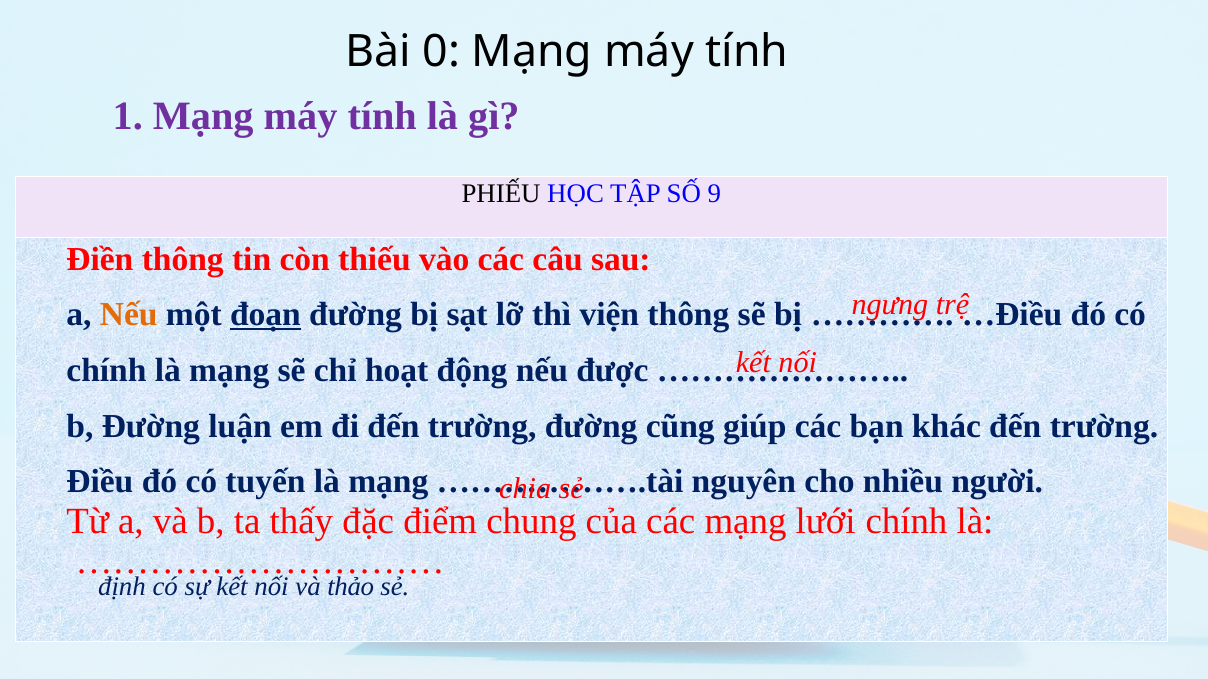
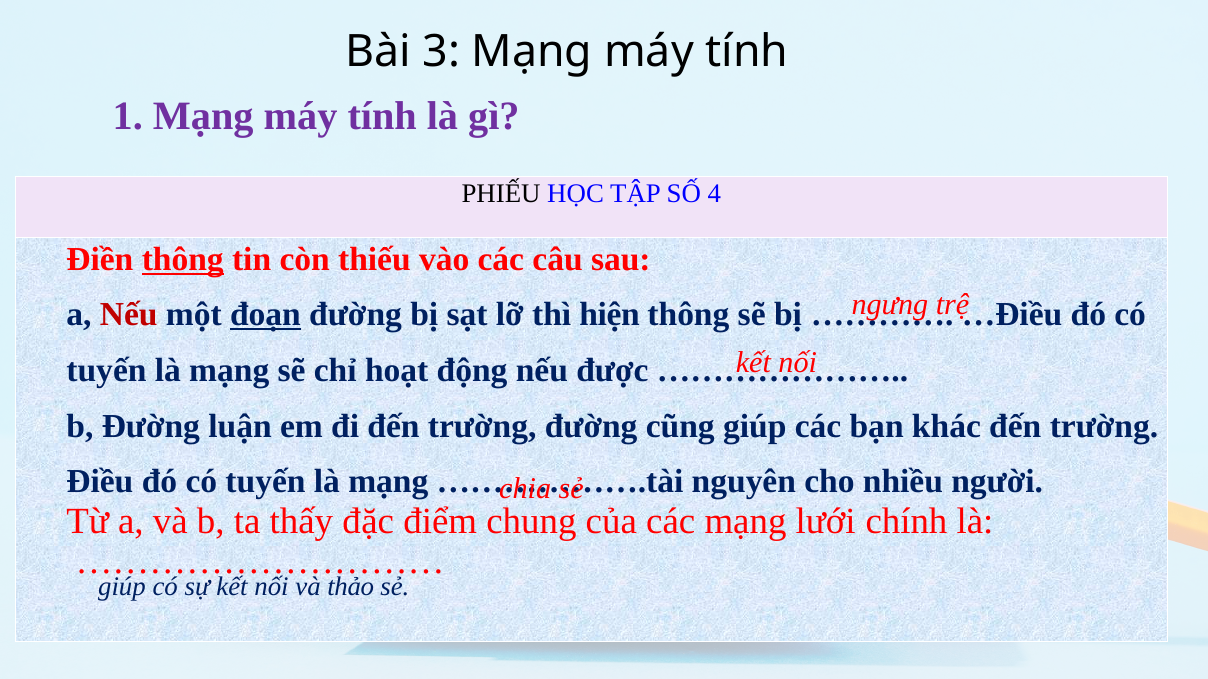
0: 0 -> 3
9: 9 -> 4
thông at (183, 259) underline: none -> present
Nếu at (129, 315) colour: orange -> red
viện: viện -> hiện
chính at (106, 371): chính -> tuyến
định at (122, 587): định -> giúp
